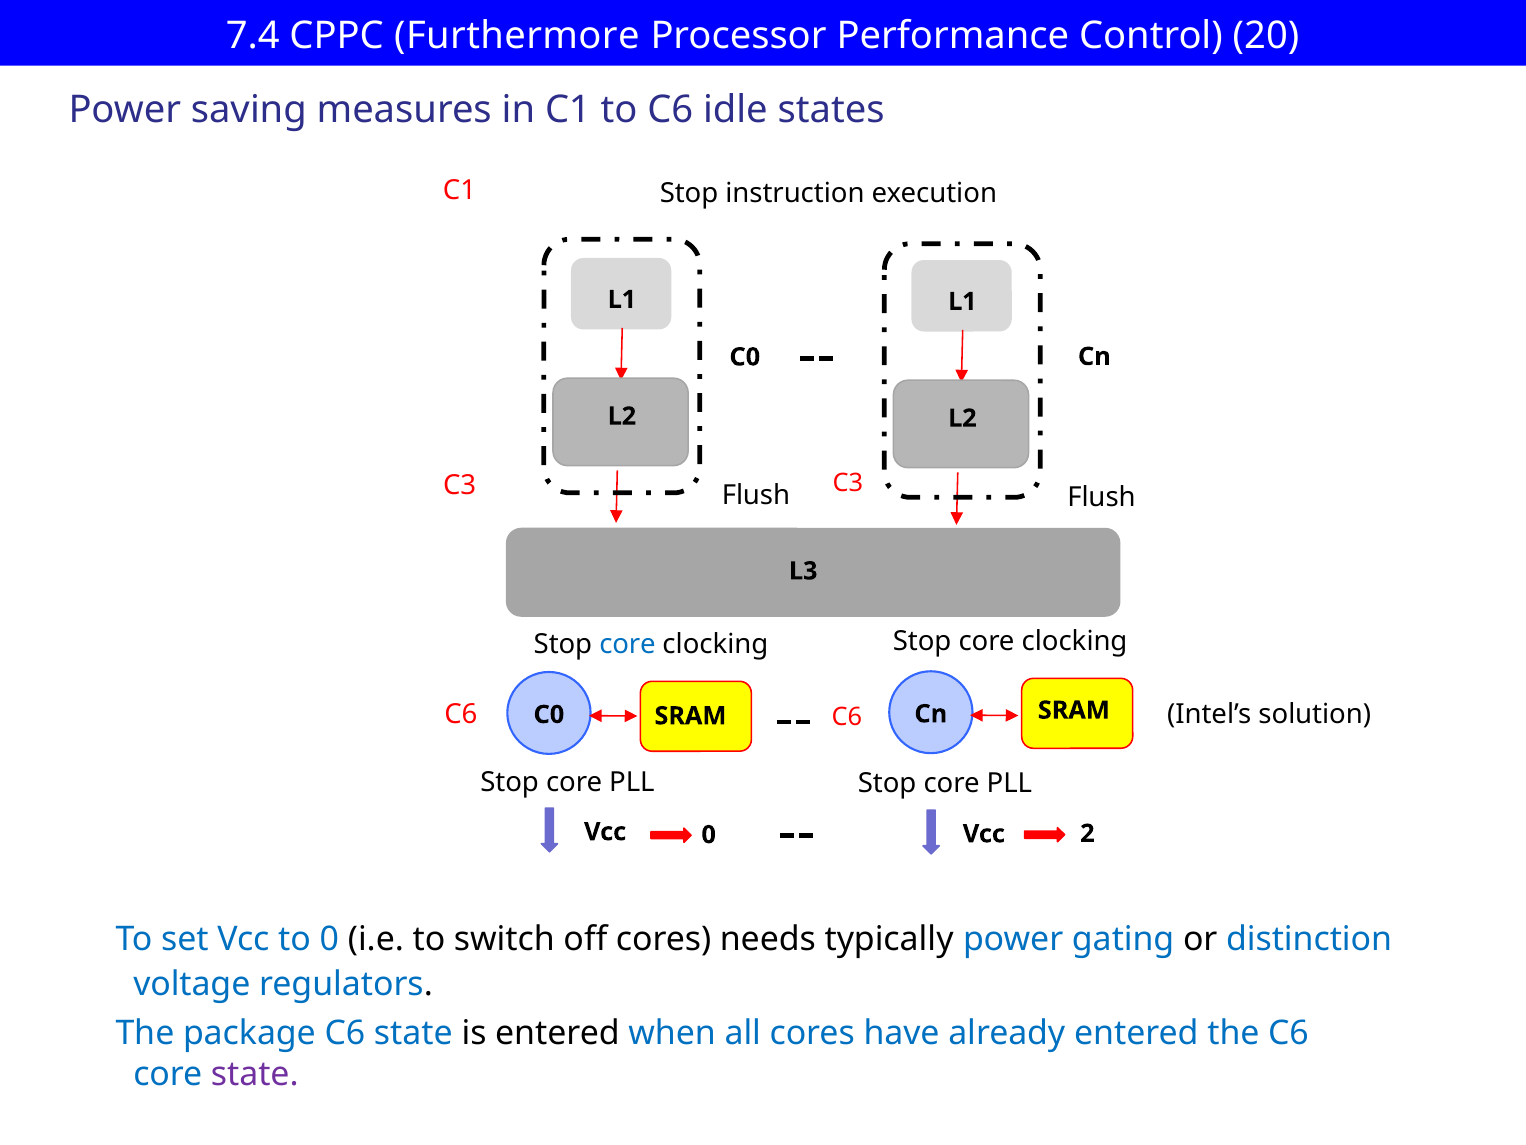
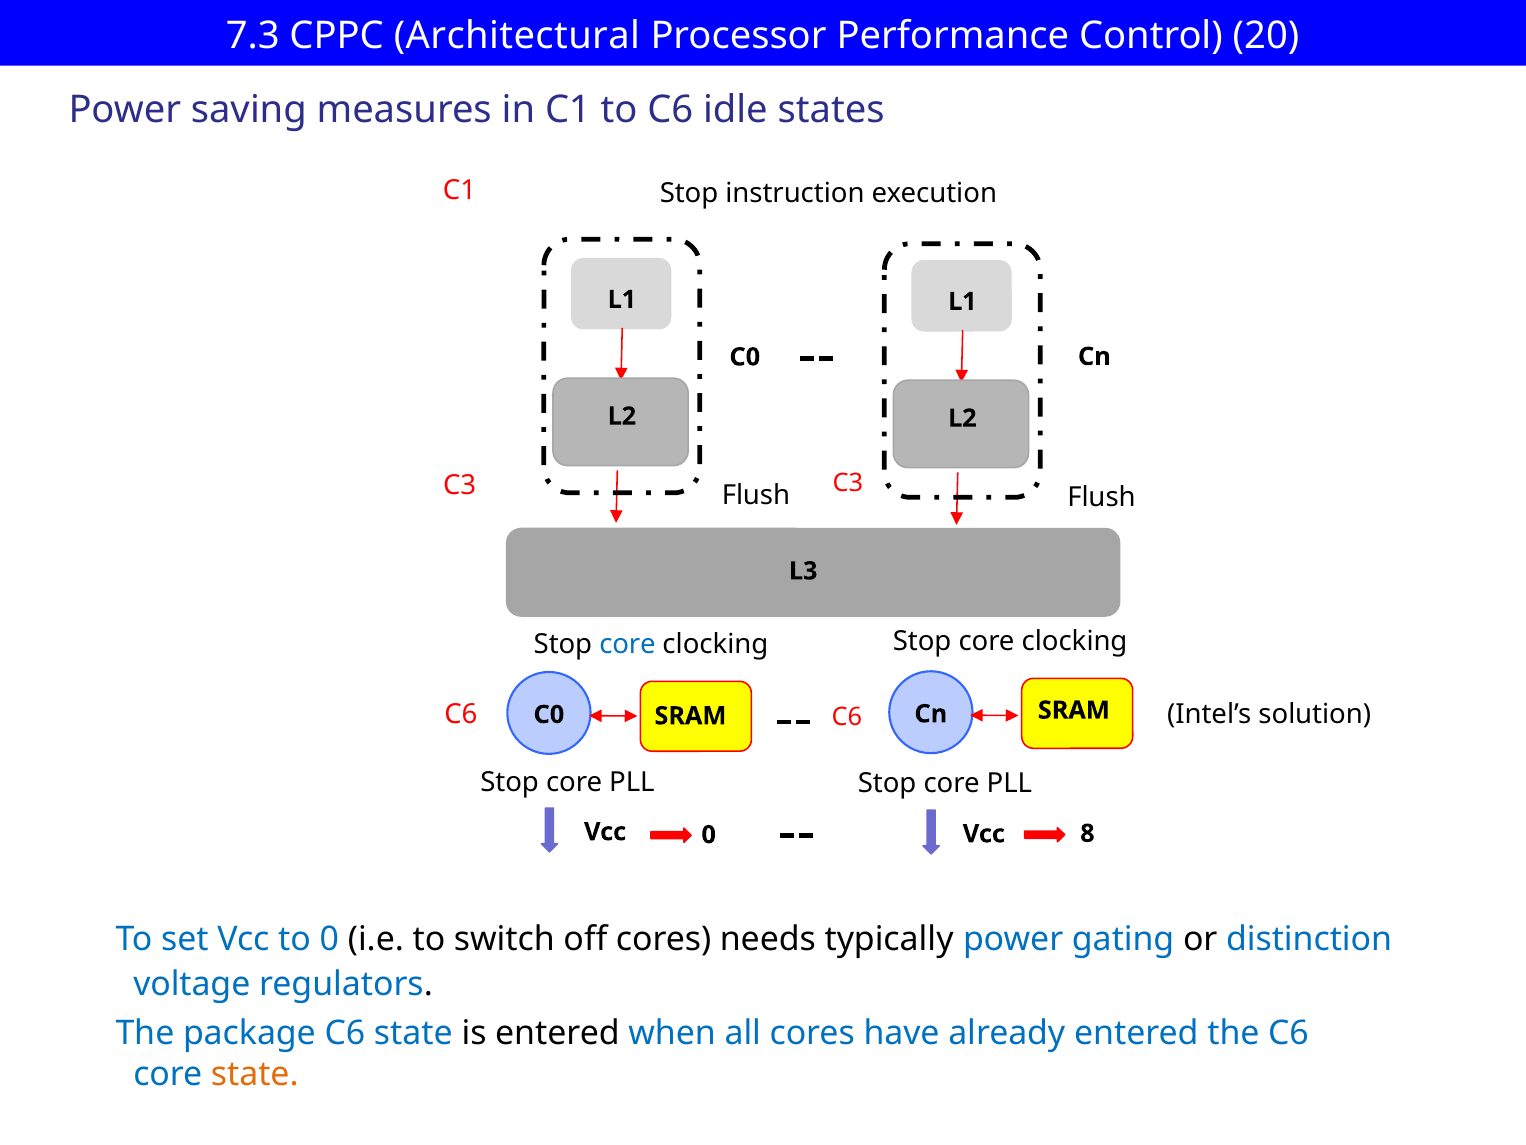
7.4: 7.4 -> 7.3
Furthermore: Furthermore -> Architectural
2: 2 -> 8
state at (255, 1074) colour: purple -> orange
